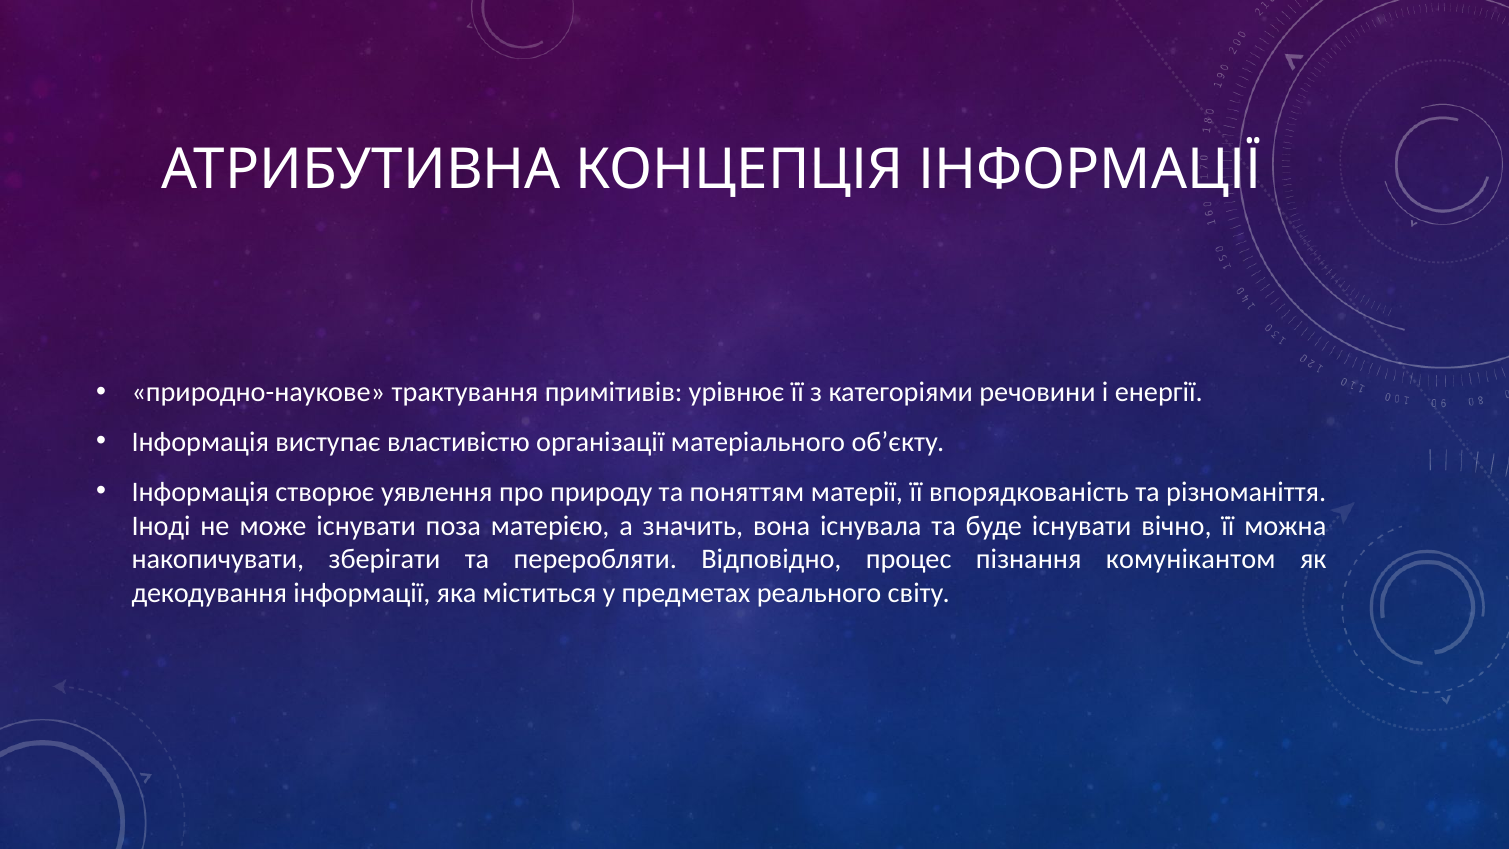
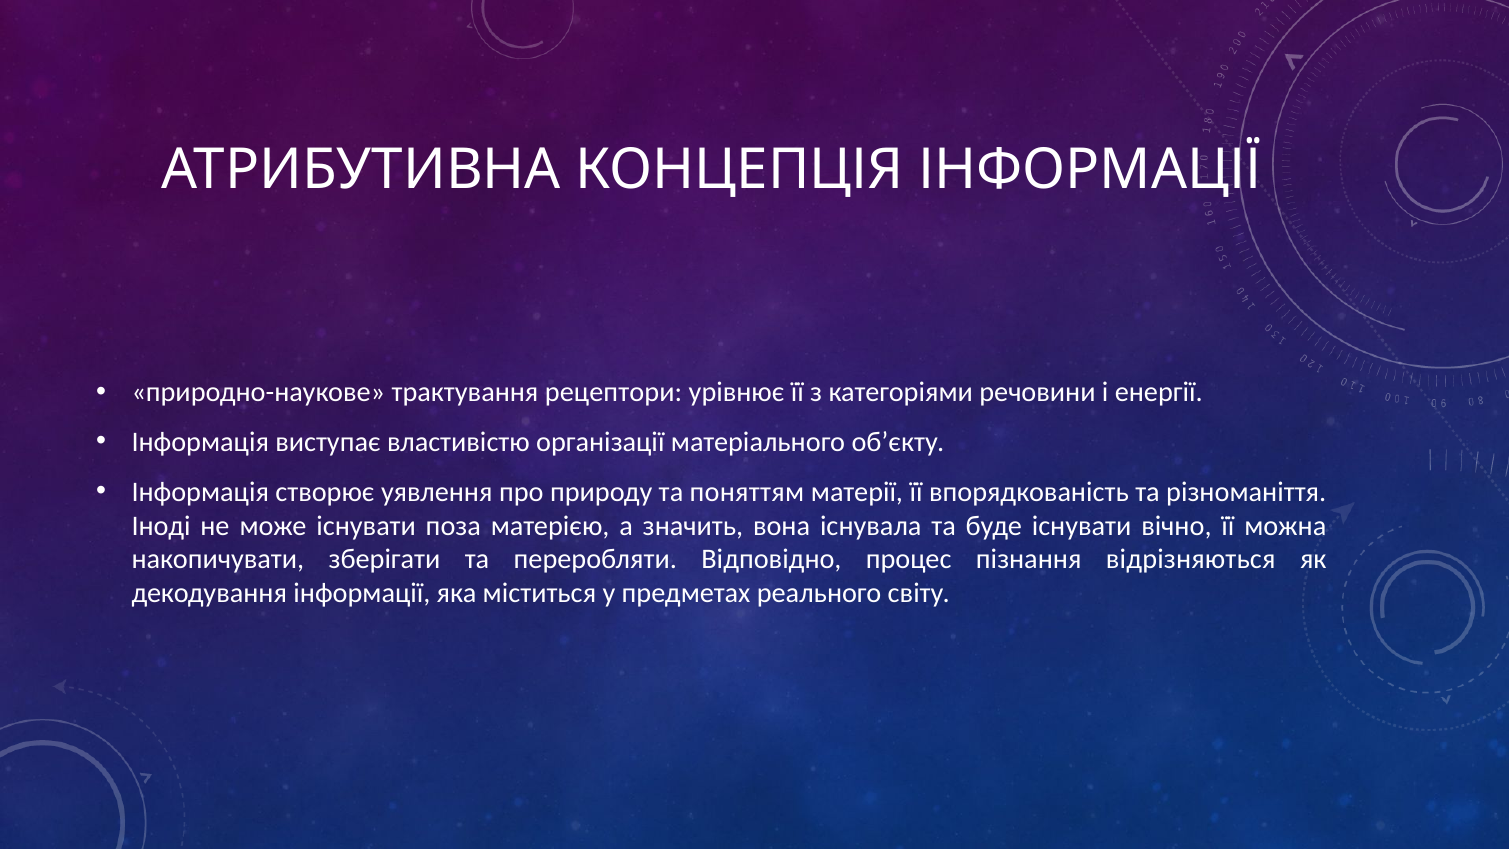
примітивів: примітивів -> рецептори
комунікантом: комунікантом -> відрізняються
